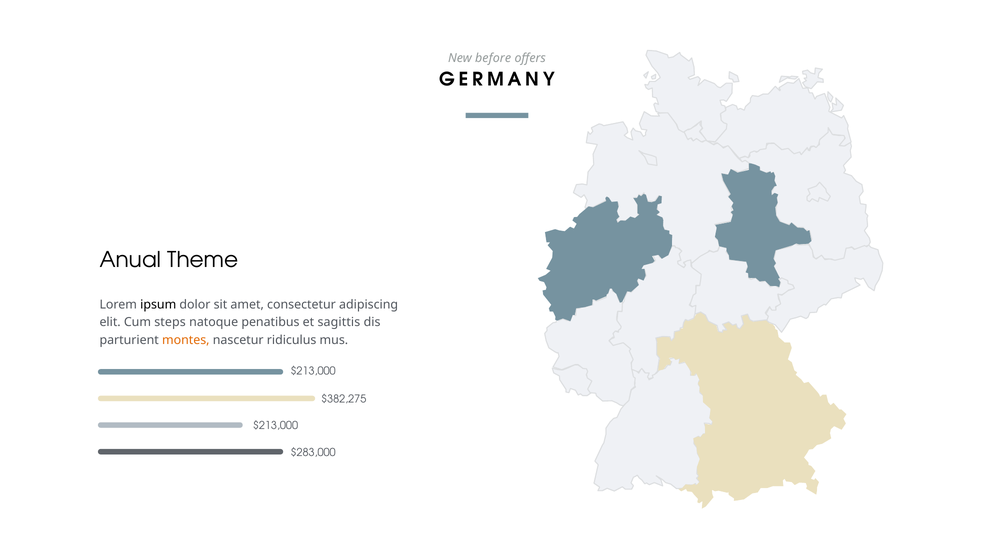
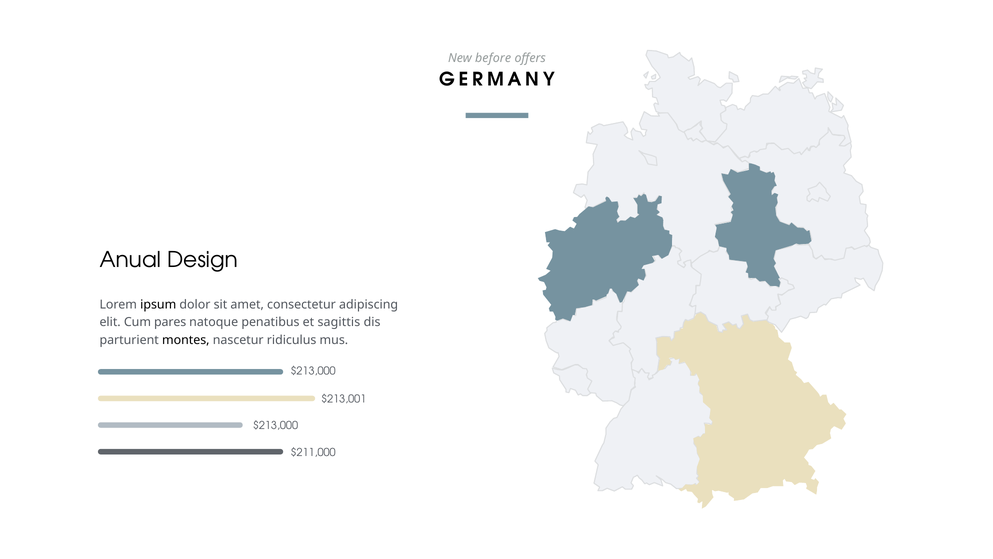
Theme: Theme -> Design
steps: steps -> pares
montes colour: orange -> black
$382,275: $382,275 -> $213,001
$283,000: $283,000 -> $211,000
